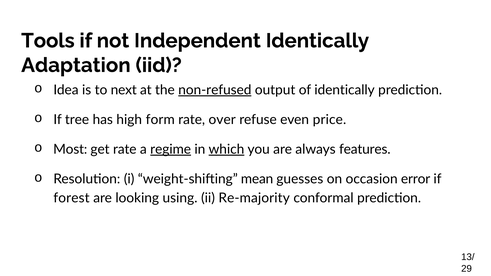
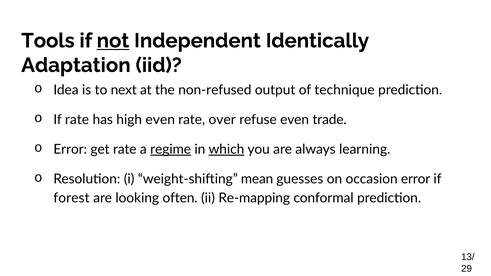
not underline: none -> present
non-refused underline: present -> none
of identically: identically -> technique
If tree: tree -> rate
high form: form -> even
price: price -> trade
Most at (70, 149): Most -> Error
features: features -> learning
using: using -> often
Re-majority: Re-majority -> Re-mapping
